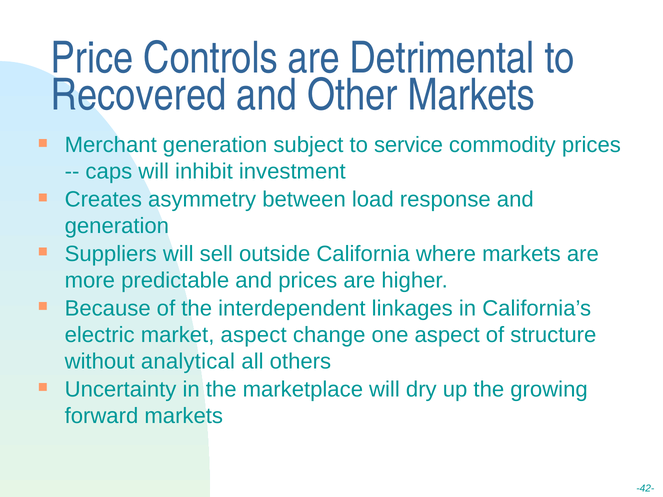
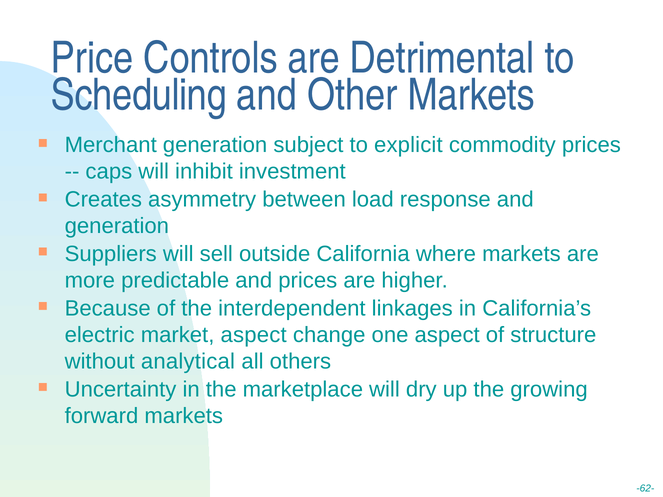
Recovered: Recovered -> Scheduling
service: service -> explicit
-42-: -42- -> -62-
